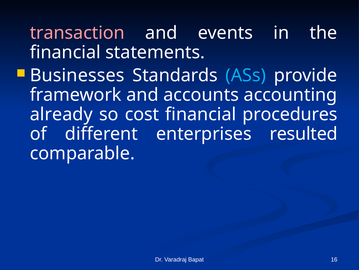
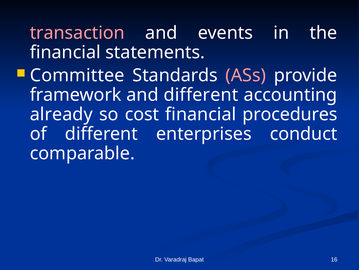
Businesses: Businesses -> Committee
ASs colour: light blue -> pink
and accounts: accounts -> different
resulted: resulted -> conduct
